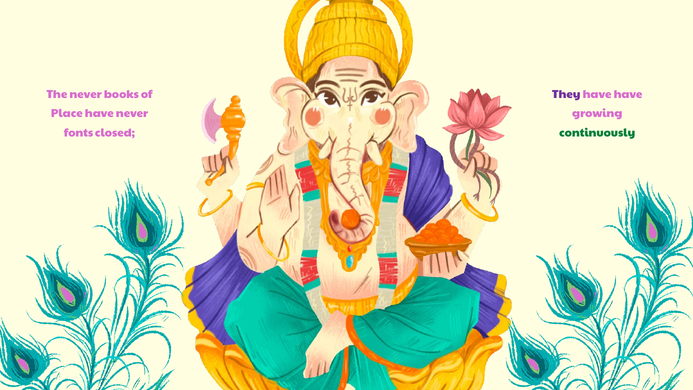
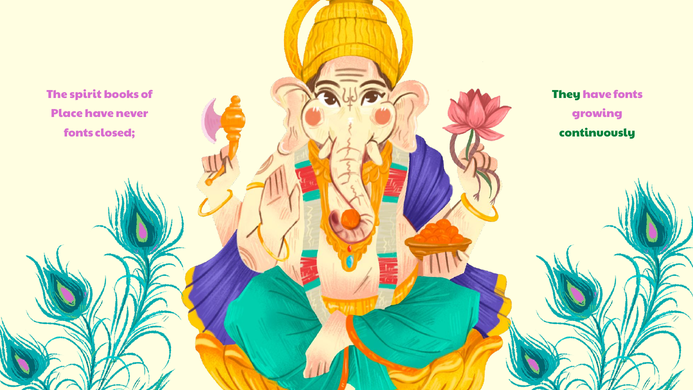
The never: never -> spirit
They colour: purple -> green
have have: have -> fonts
